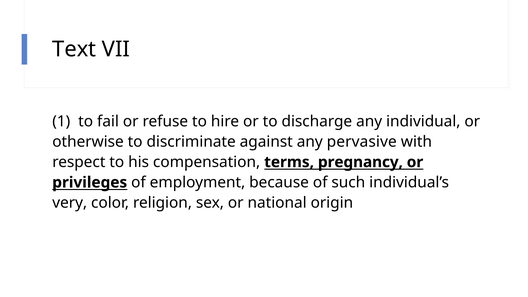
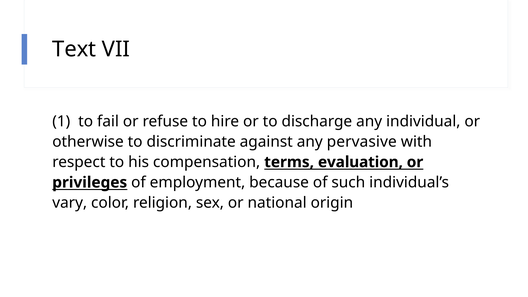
pregnancy: pregnancy -> evaluation
very: very -> vary
